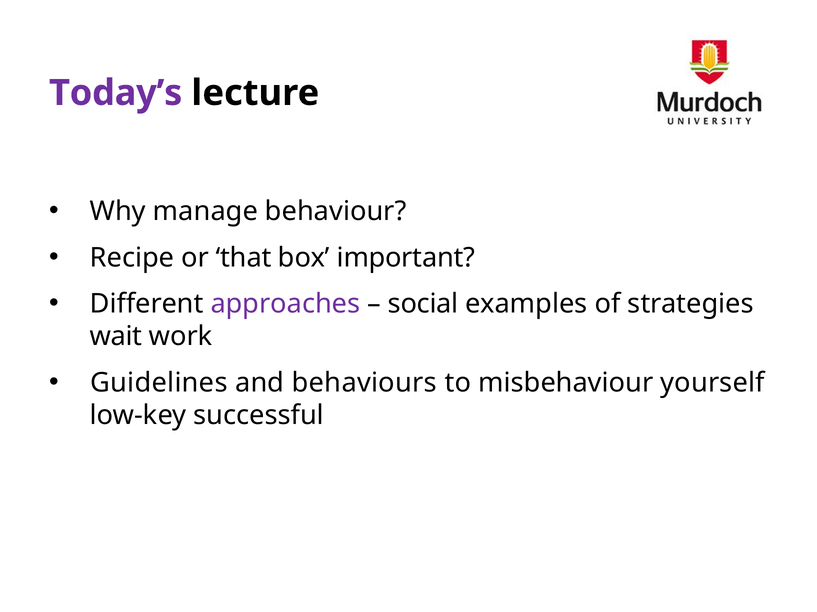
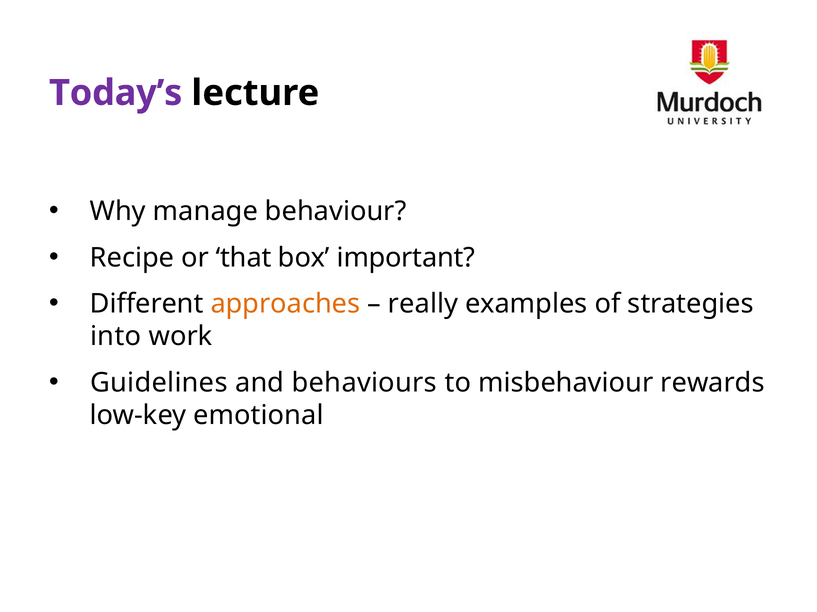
approaches colour: purple -> orange
social: social -> really
wait: wait -> into
yourself: yourself -> rewards
successful: successful -> emotional
